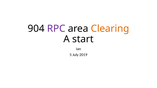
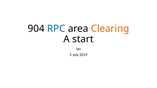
RPC colour: purple -> blue
